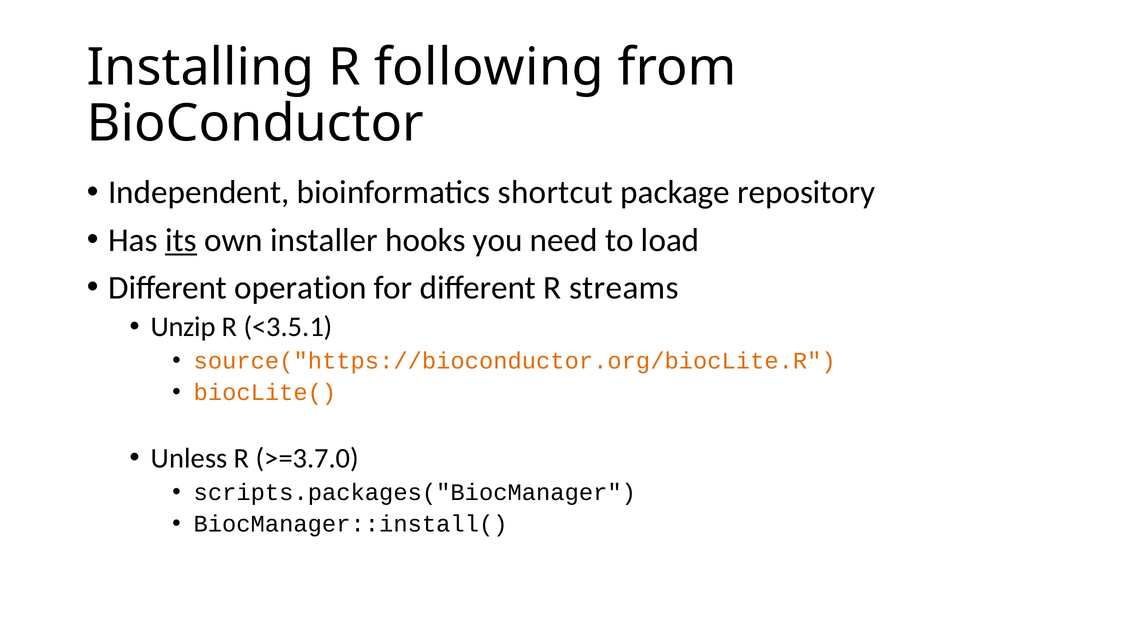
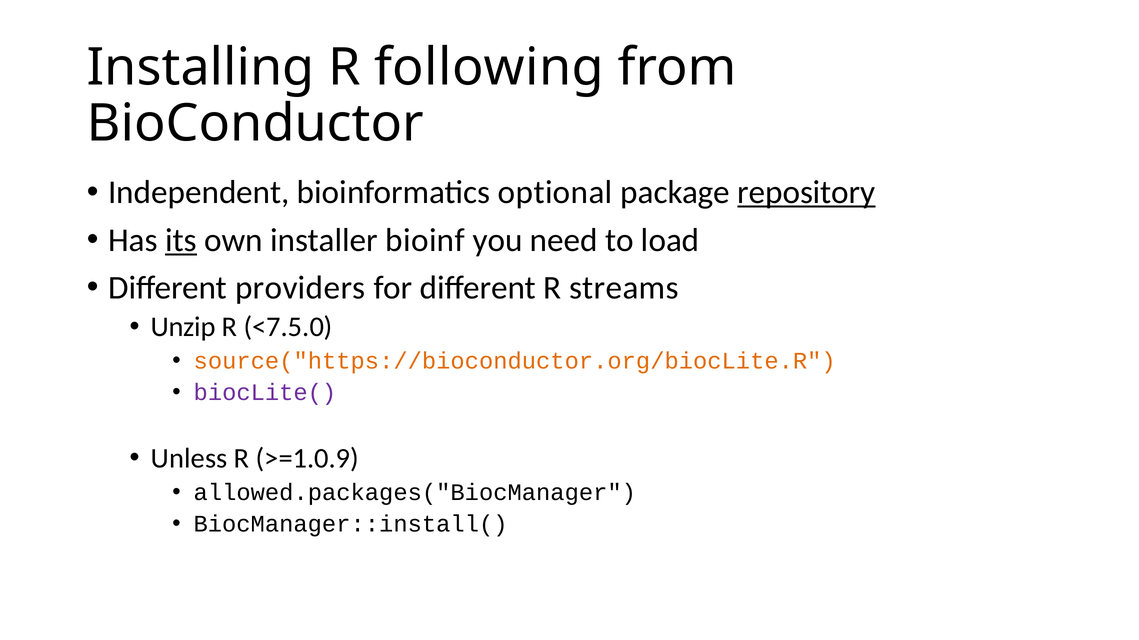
shortcut: shortcut -> optional
repository underline: none -> present
hooks: hooks -> bioinf
operation: operation -> providers
<3.5.1: <3.5.1 -> <7.5.0
biocLite( colour: orange -> purple
>=3.7.0: >=3.7.0 -> >=1.0.9
scripts.packages("BiocManager: scripts.packages("BiocManager -> allowed.packages("BiocManager
